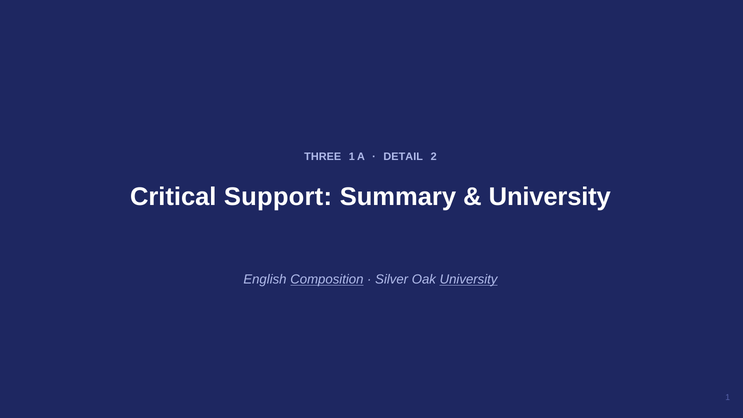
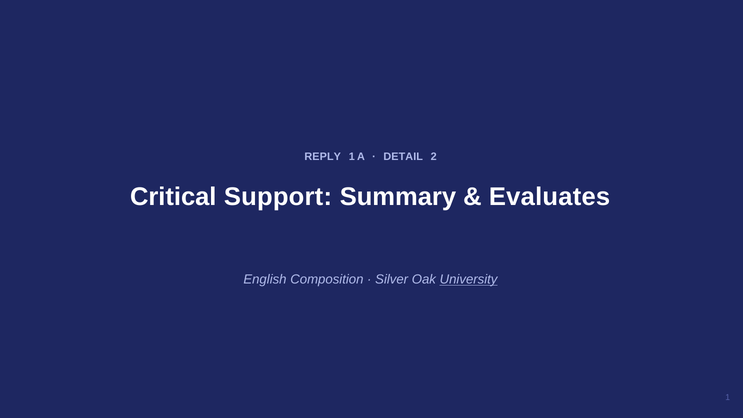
THREE: THREE -> REPLY
University at (550, 197): University -> Evaluates
Composition underline: present -> none
